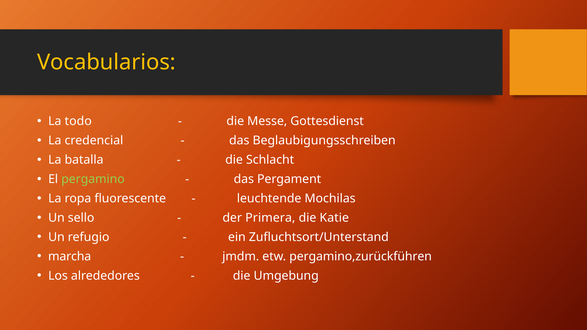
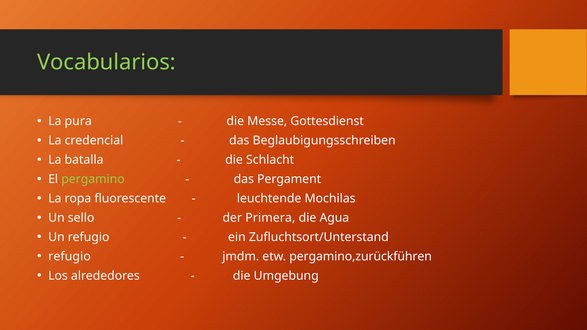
Vocabularios colour: yellow -> light green
todo: todo -> pura
Katie: Katie -> Agua
marcha at (70, 257): marcha -> refugio
